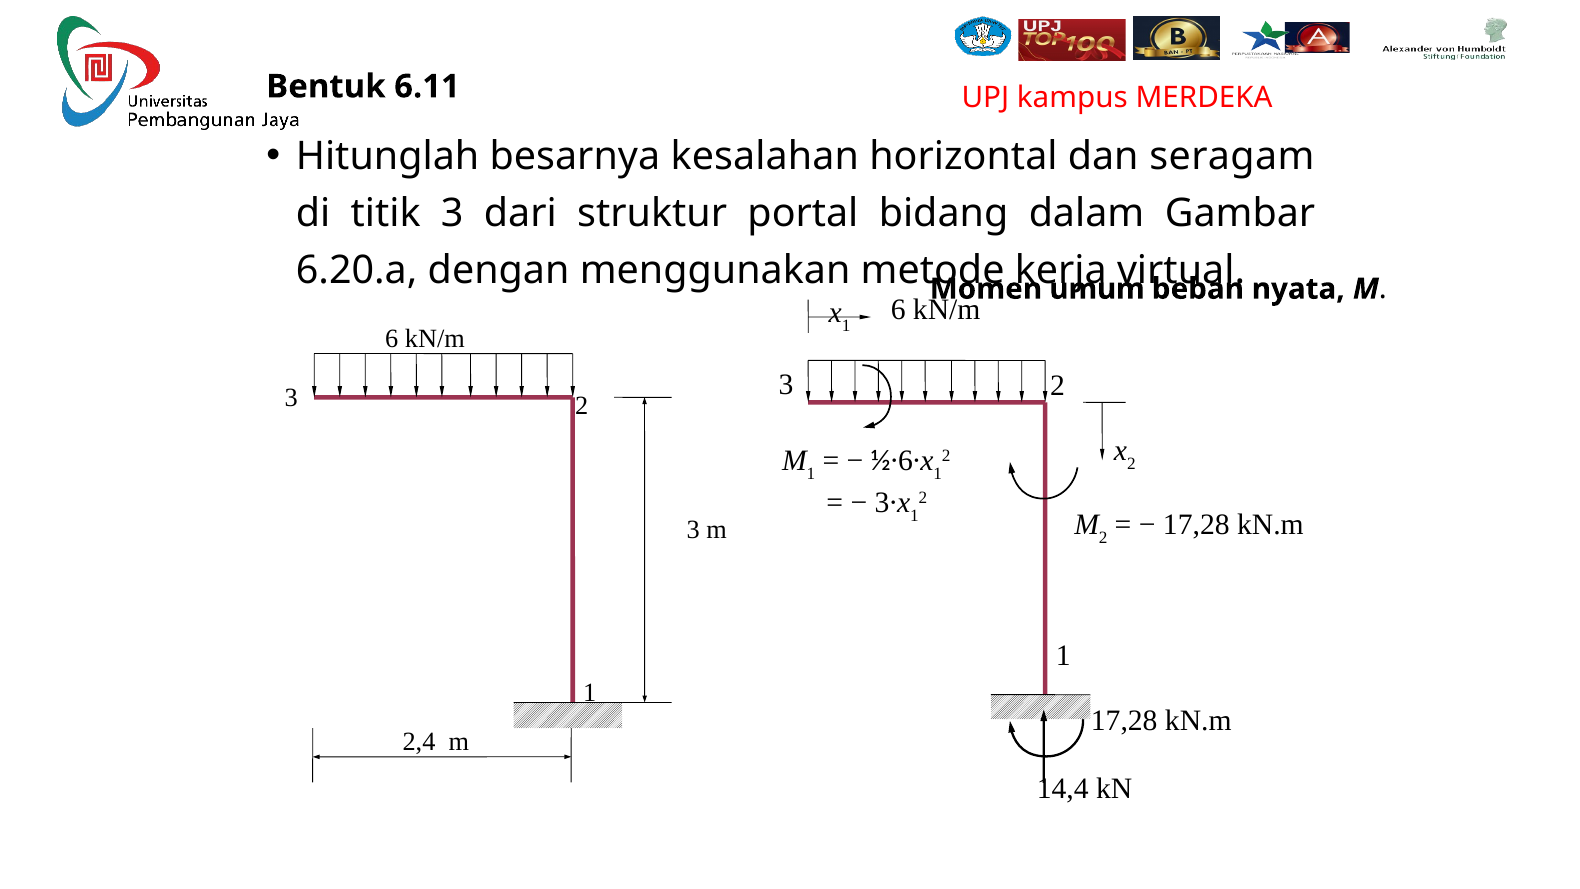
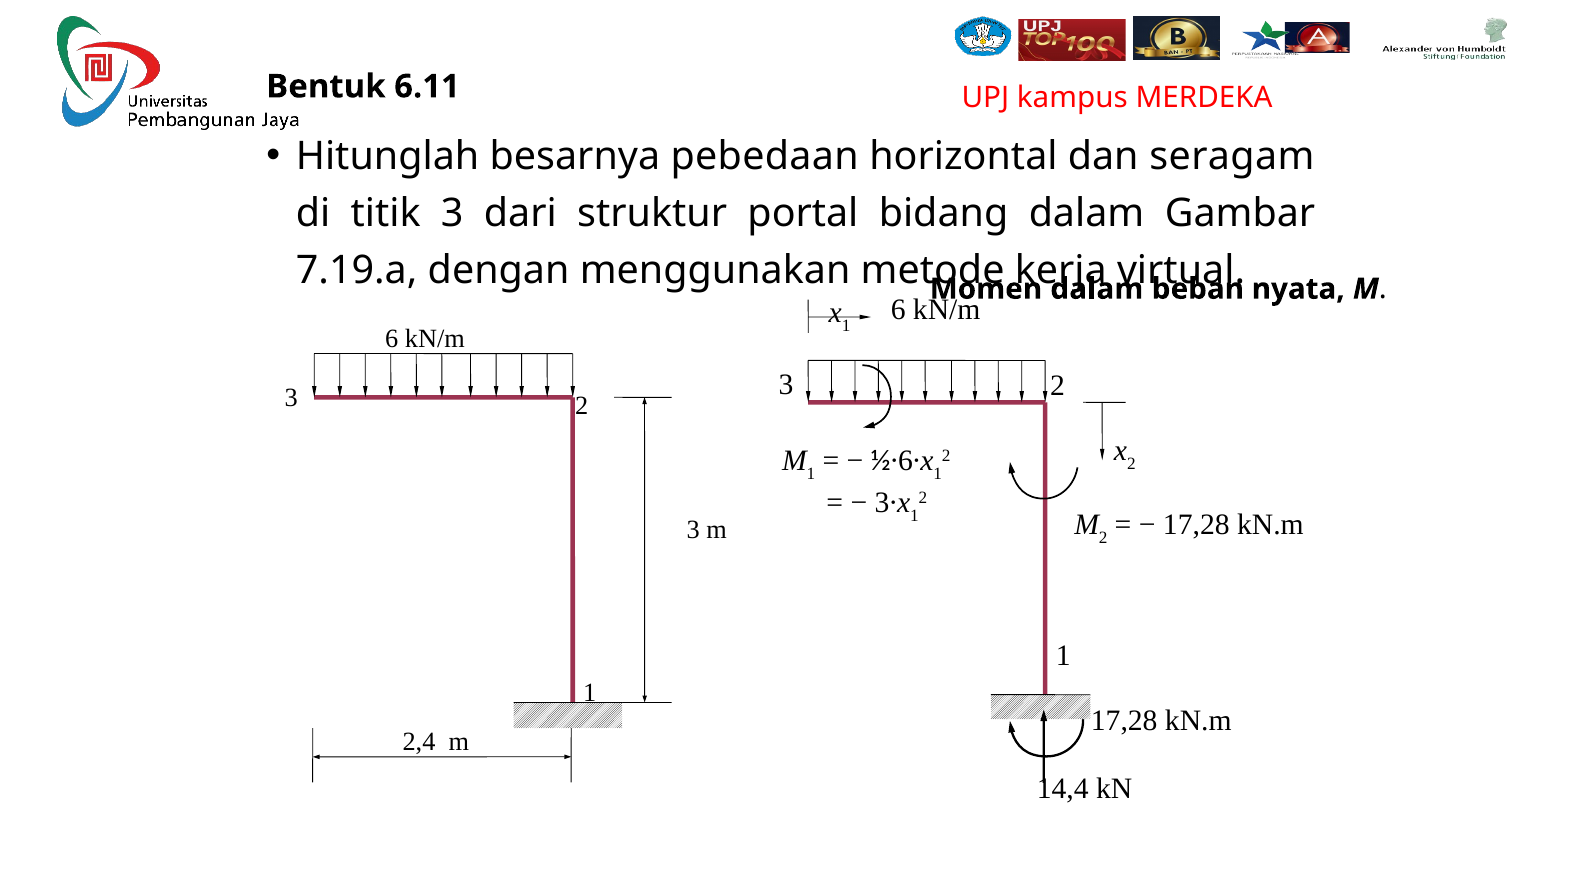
kesalahan: kesalahan -> pebedaan
6.20.a: 6.20.a -> 7.19.a
umum at (1097, 289): umum -> dalam
